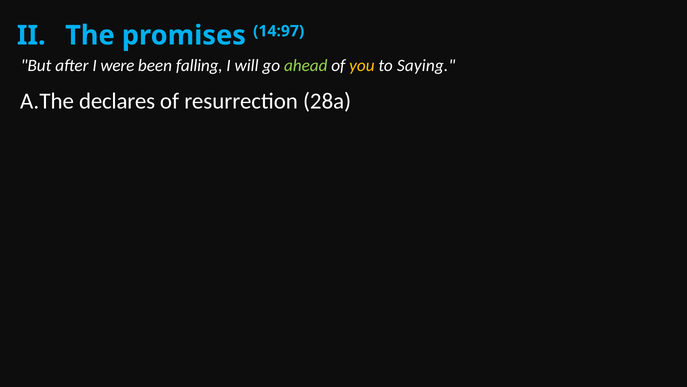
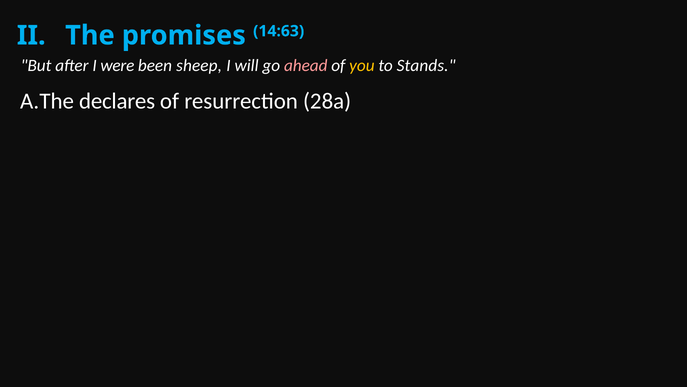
14:97: 14:97 -> 14:63
falling: falling -> sheep
ahead colour: light green -> pink
Saying: Saying -> Stands
